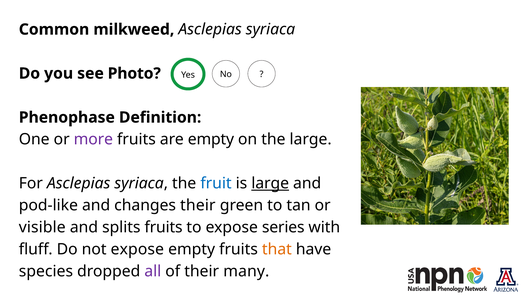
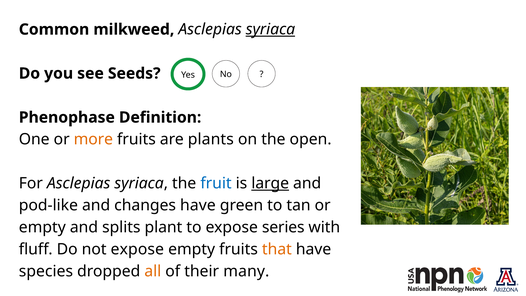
syriaca at (270, 29) underline: none -> present
Photo: Photo -> Seeds
more colour: purple -> orange
are empty: empty -> plants
the large: large -> open
changes their: their -> have
visible at (42, 227): visible -> empty
splits fruits: fruits -> plant
all colour: purple -> orange
